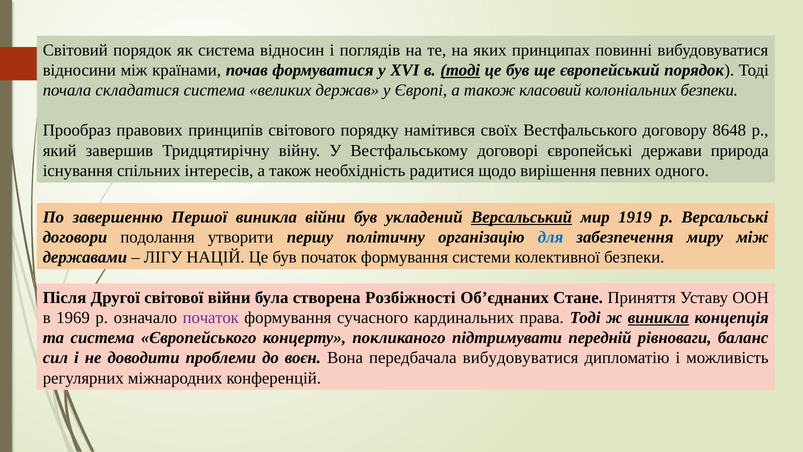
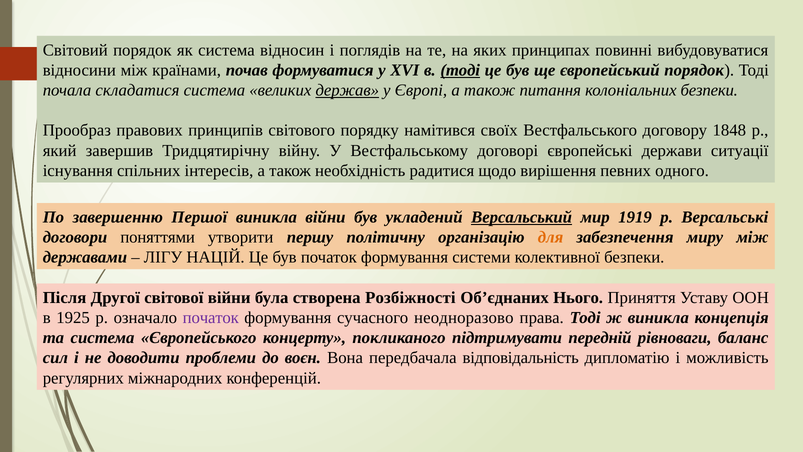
держав underline: none -> present
класовий: класовий -> питання
8648: 8648 -> 1848
природа: природа -> ситуації
подолання: подолання -> поняттями
для colour: blue -> orange
Стане: Стане -> Нього
1969: 1969 -> 1925
кардинальних: кардинальних -> неодноразово
виникла at (658, 318) underline: present -> none
передбачала вибудовуватися: вибудовуватися -> відповідальність
